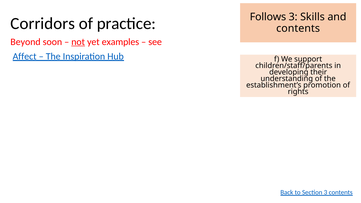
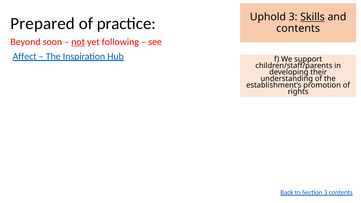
Follows: Follows -> Uphold
Skills underline: none -> present
Corridors: Corridors -> Prepared
examples: examples -> following
